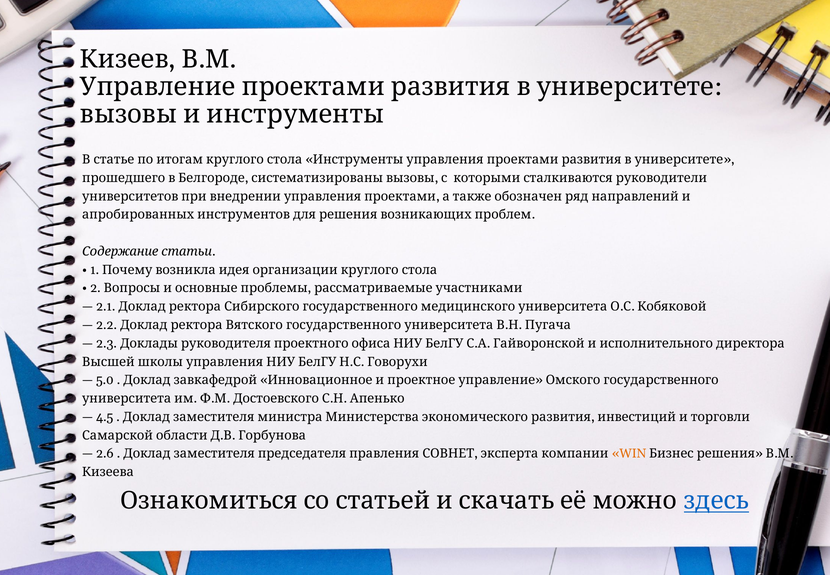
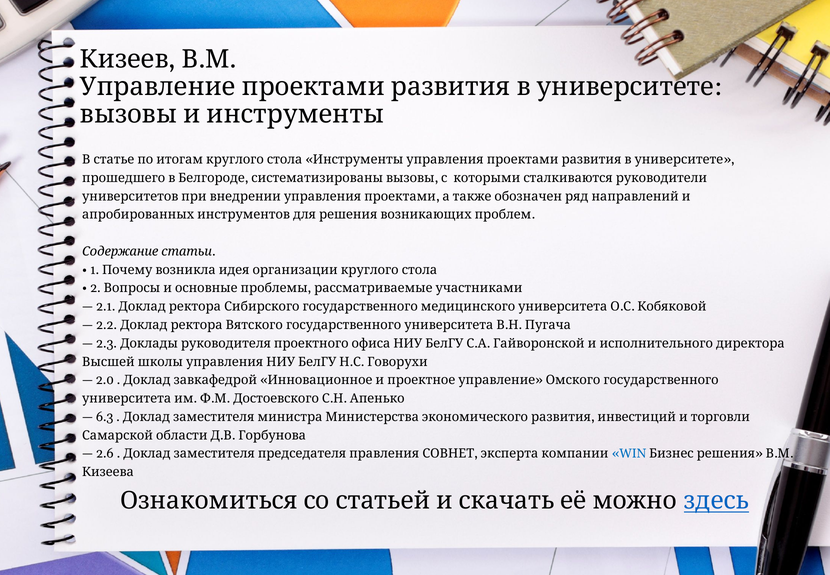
5.0: 5.0 -> 2.0
4.5: 4.5 -> 6.3
WIN colour: orange -> blue
